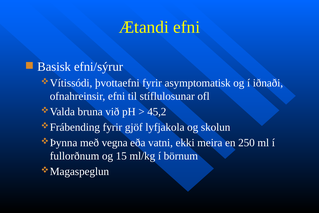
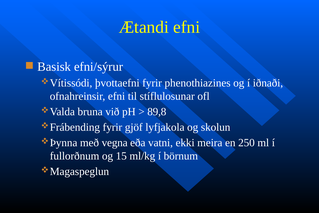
asymptomatisk: asymptomatisk -> phenothiazines
45,2: 45,2 -> 89,8
